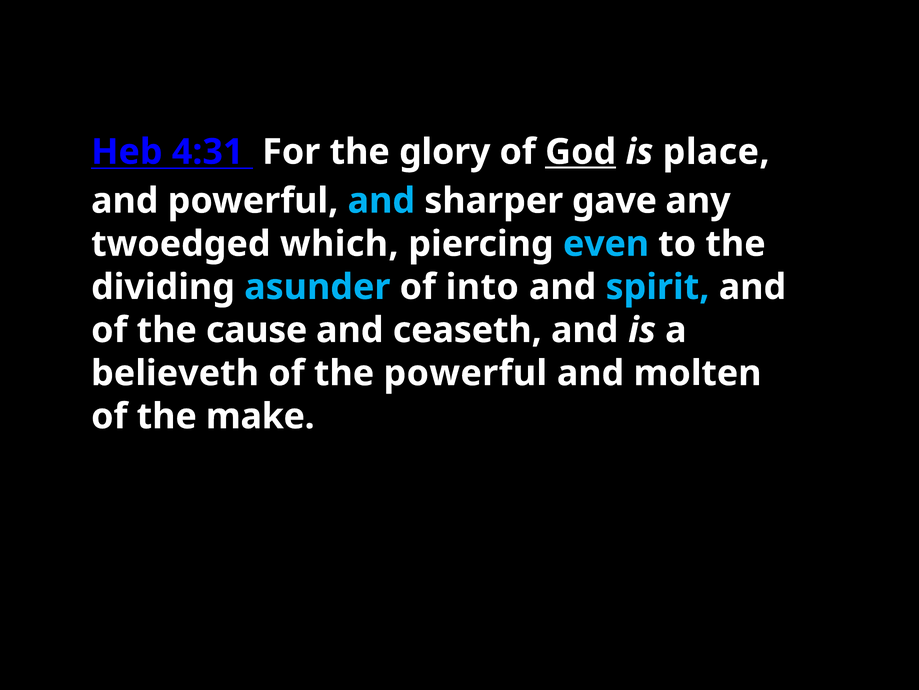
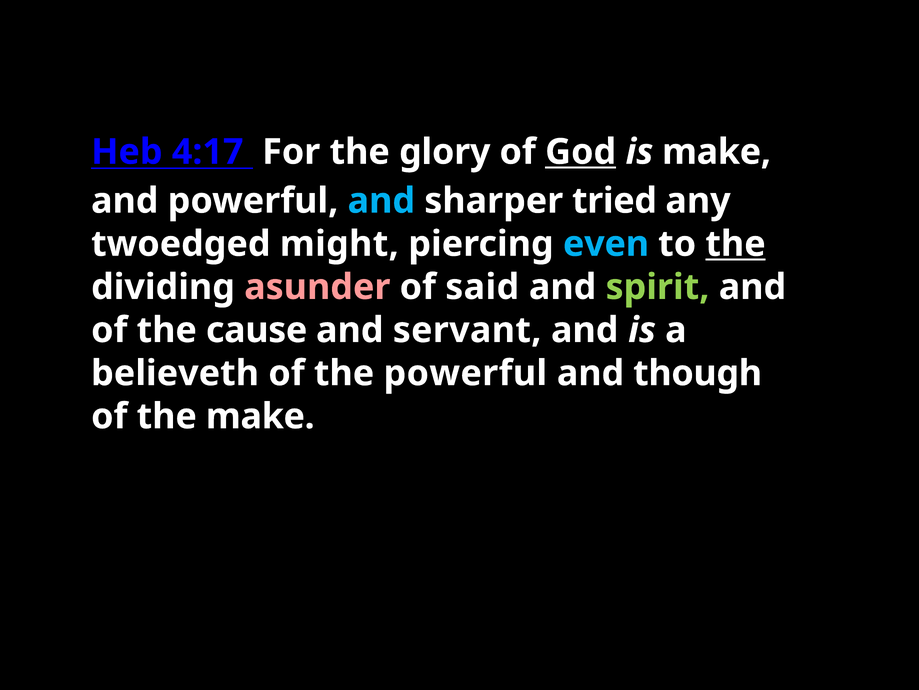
4:31: 4:31 -> 4:17
is place: place -> make
gave: gave -> tried
which: which -> might
the at (736, 244) underline: none -> present
asunder colour: light blue -> pink
into: into -> said
spirit colour: light blue -> light green
ceaseth: ceaseth -> servant
molten: molten -> though
